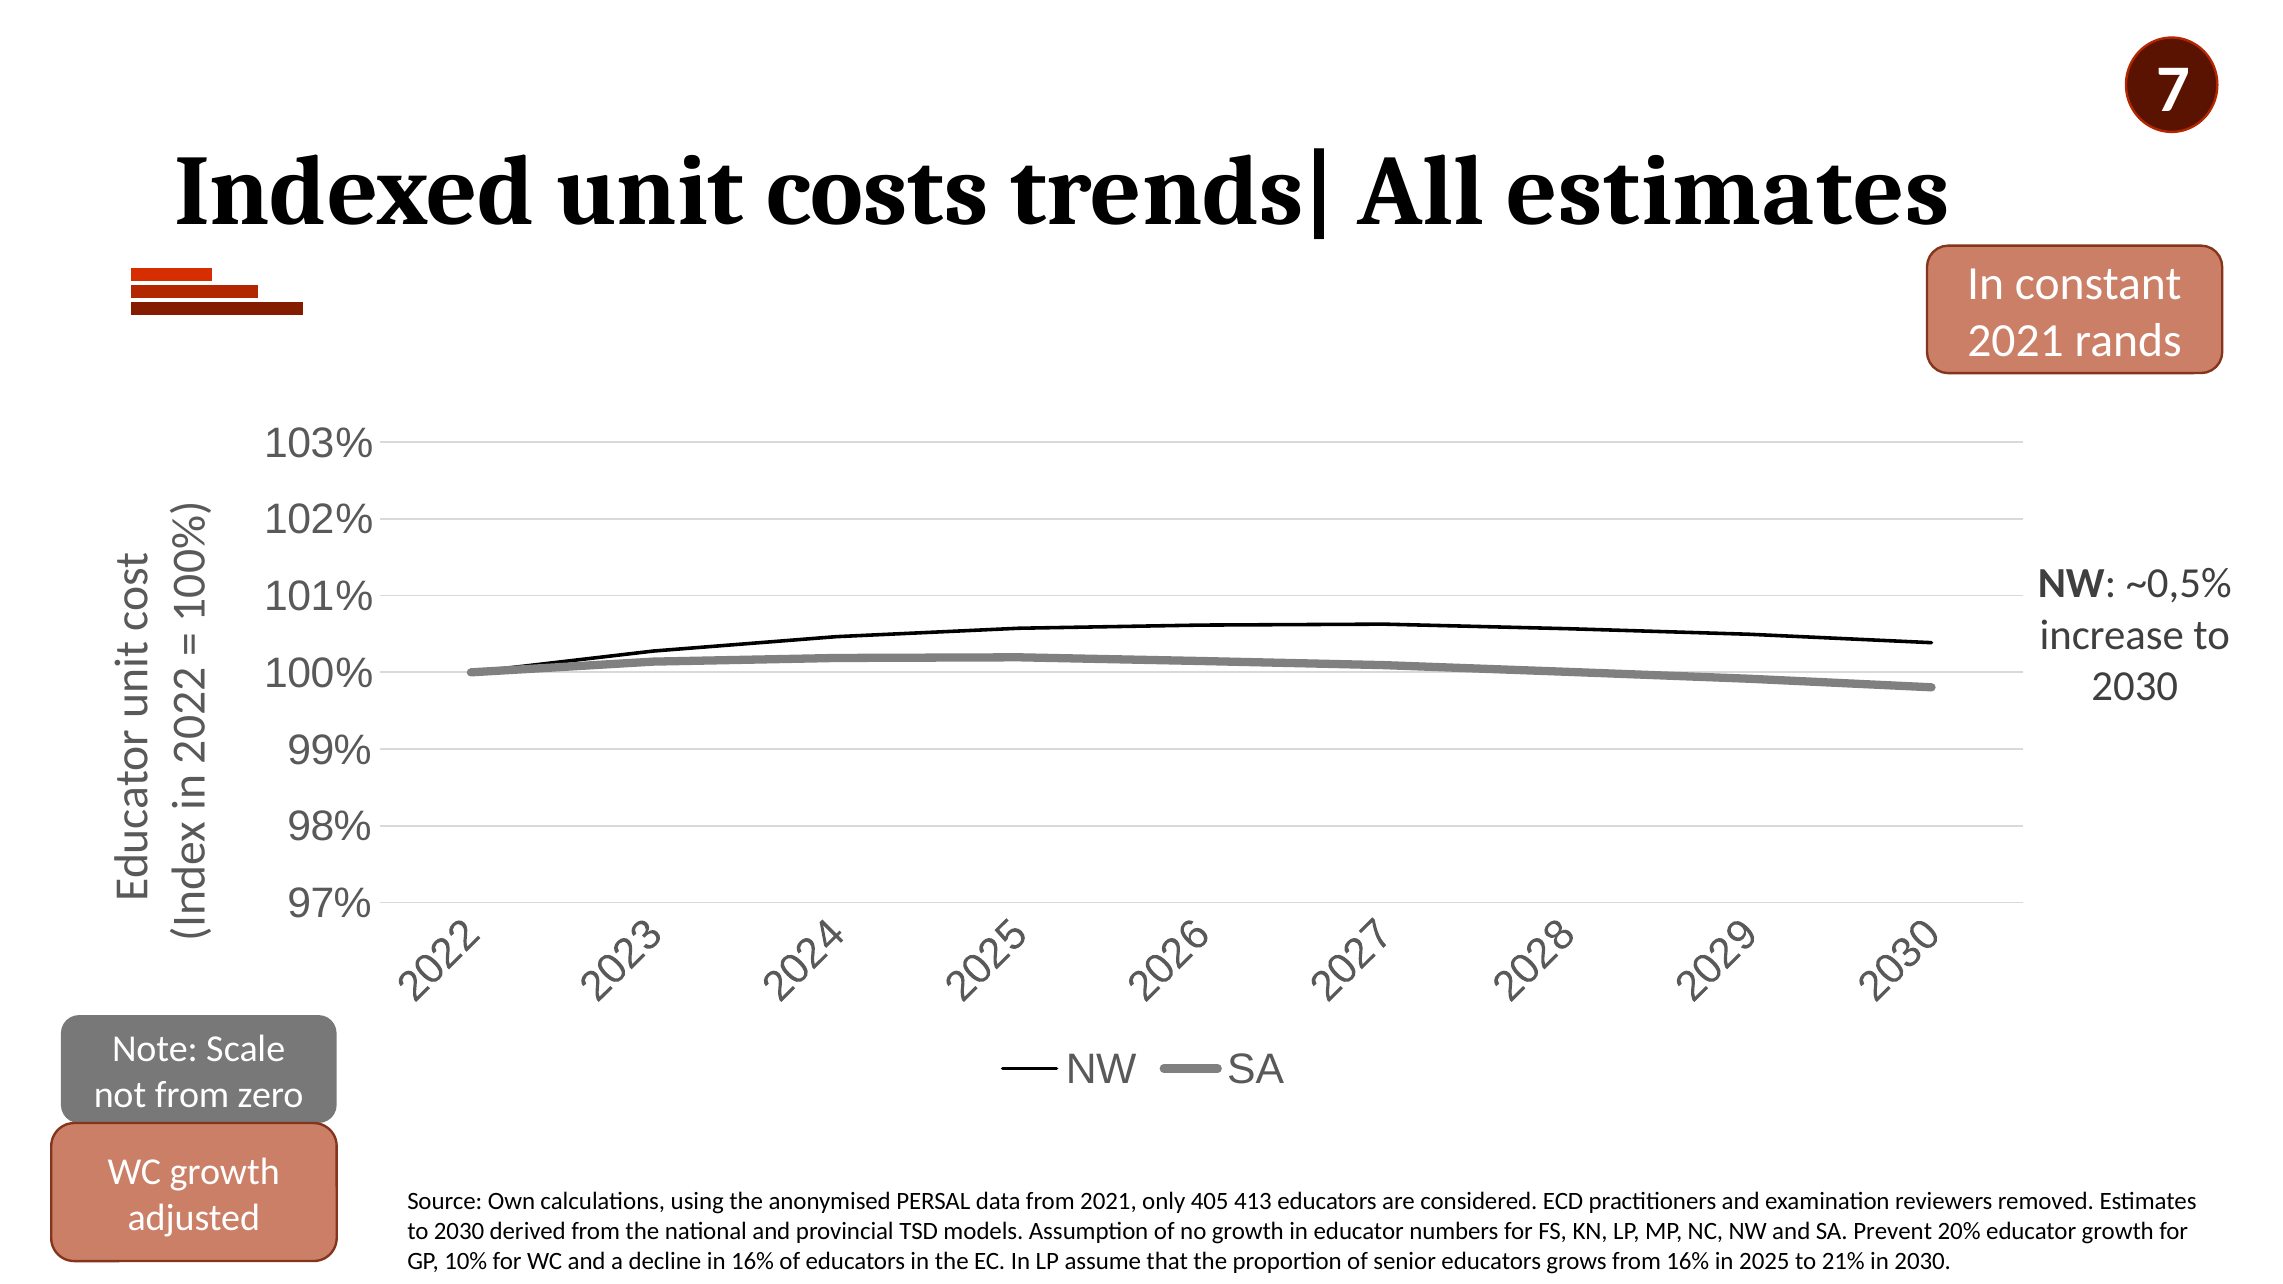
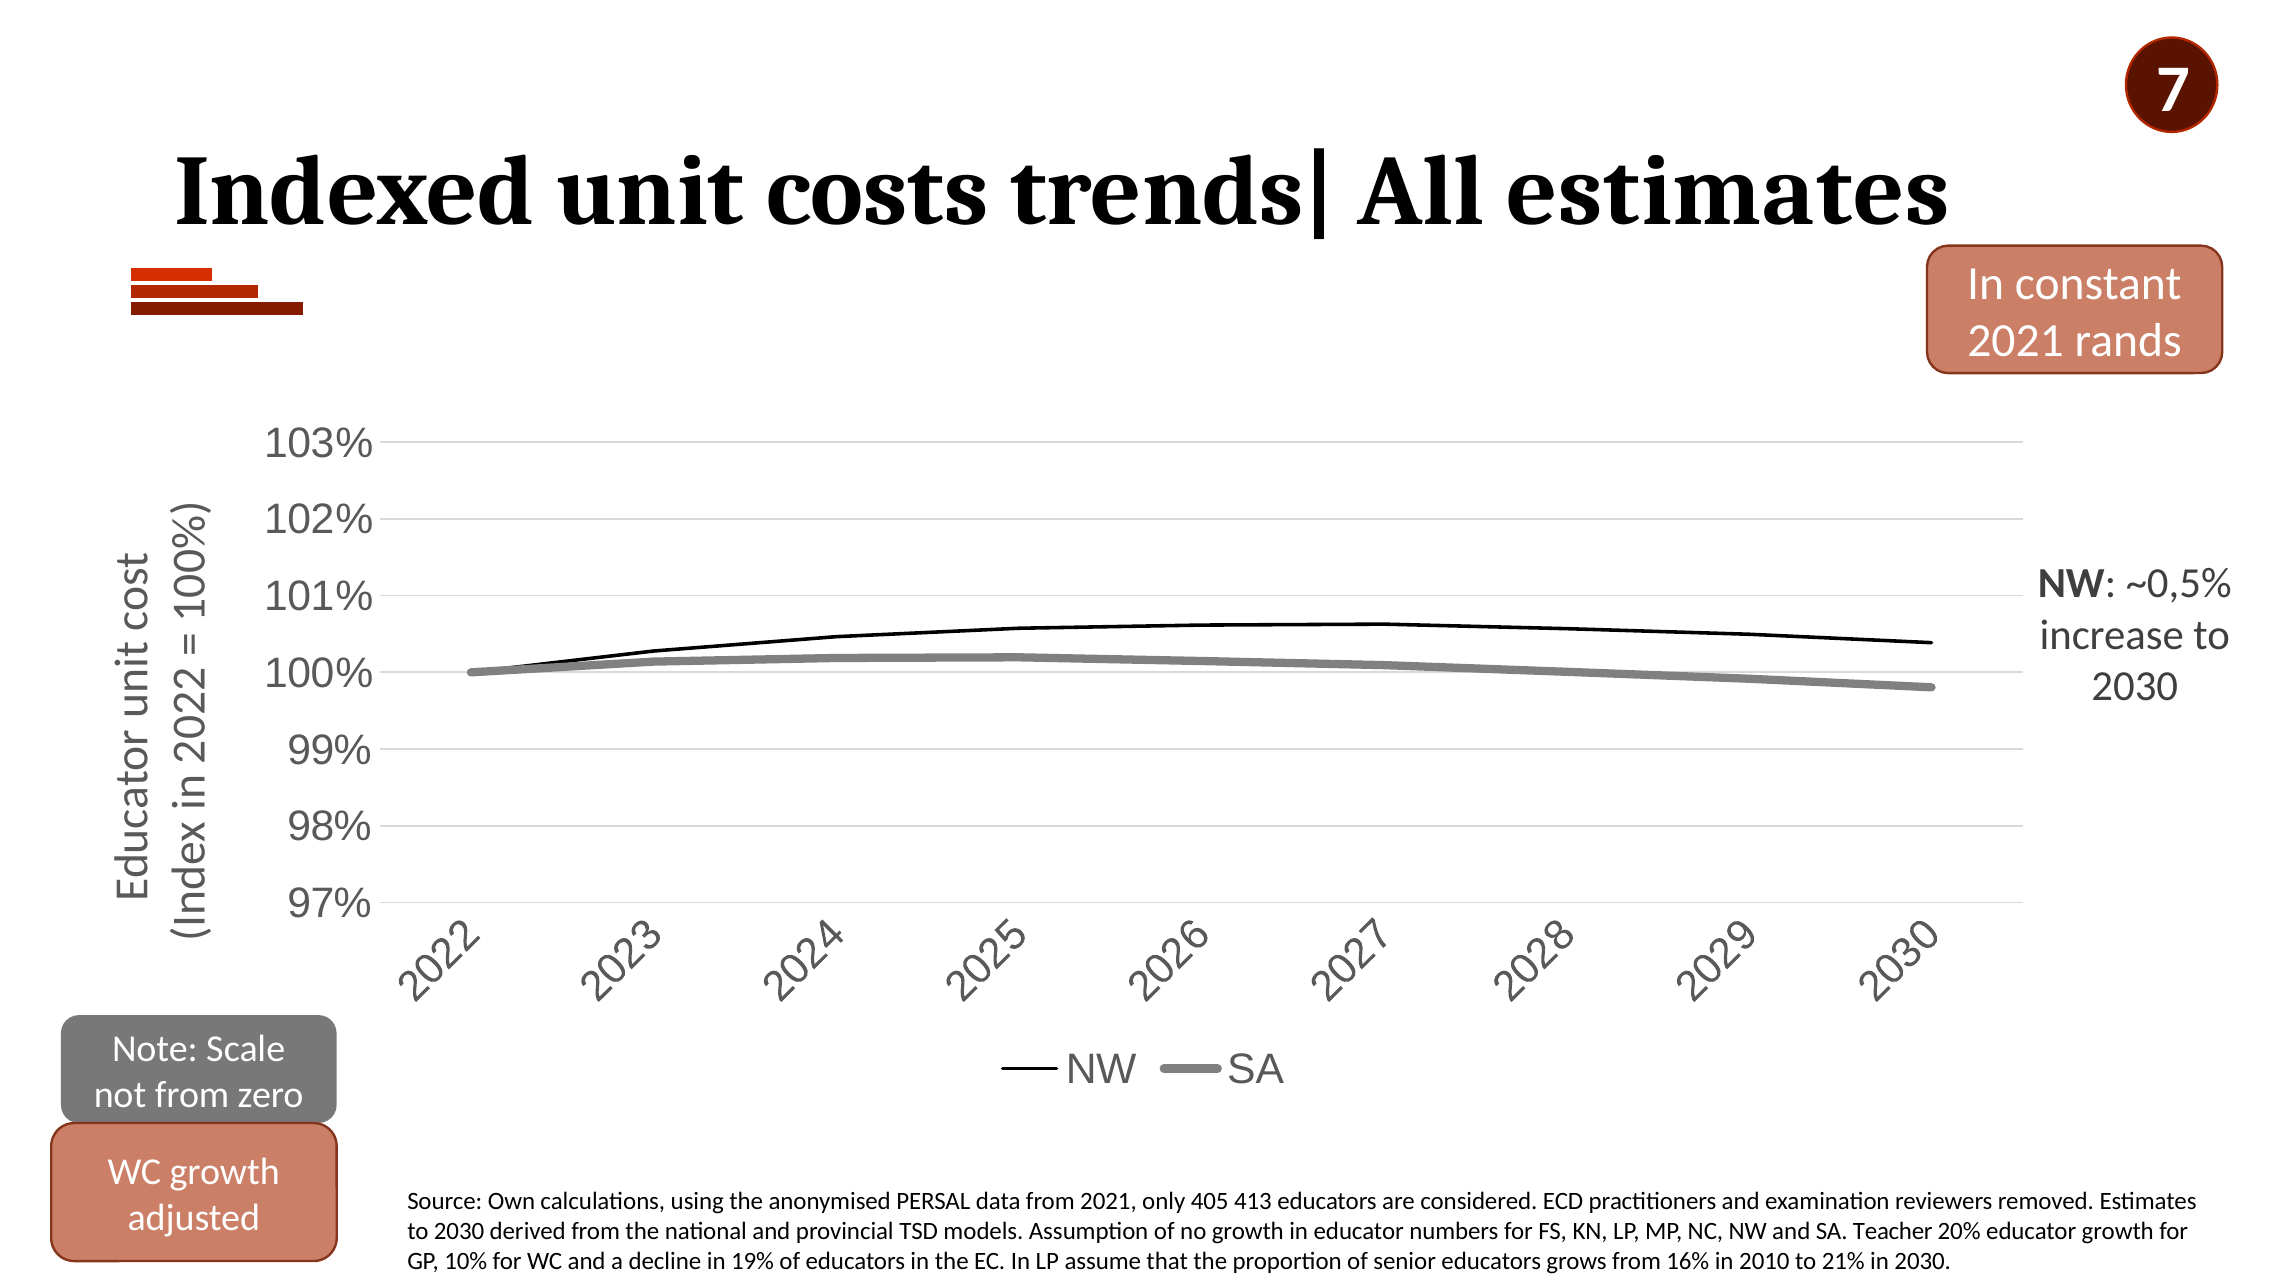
Prevent: Prevent -> Teacher
in 16%: 16% -> 19%
2025: 2025 -> 2010
